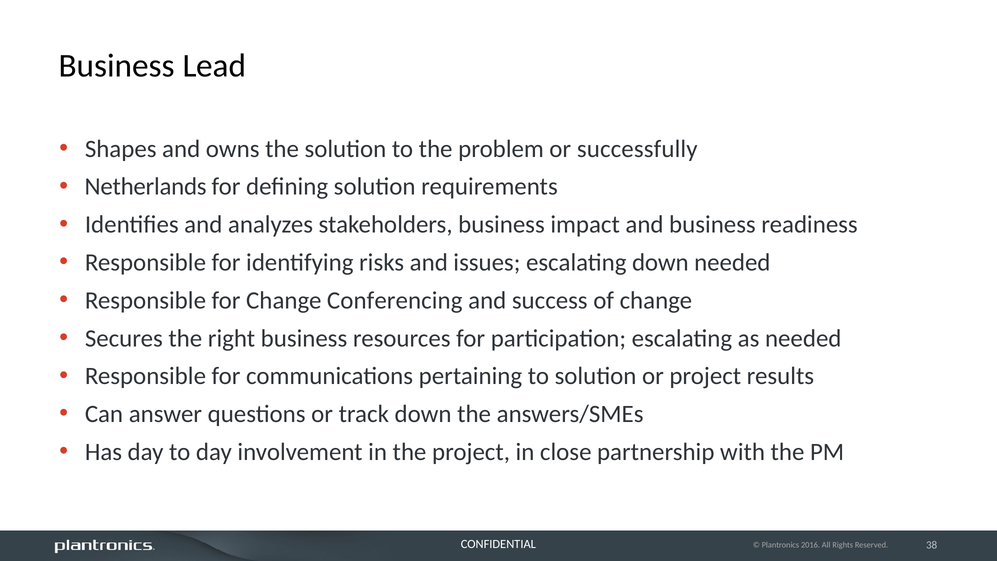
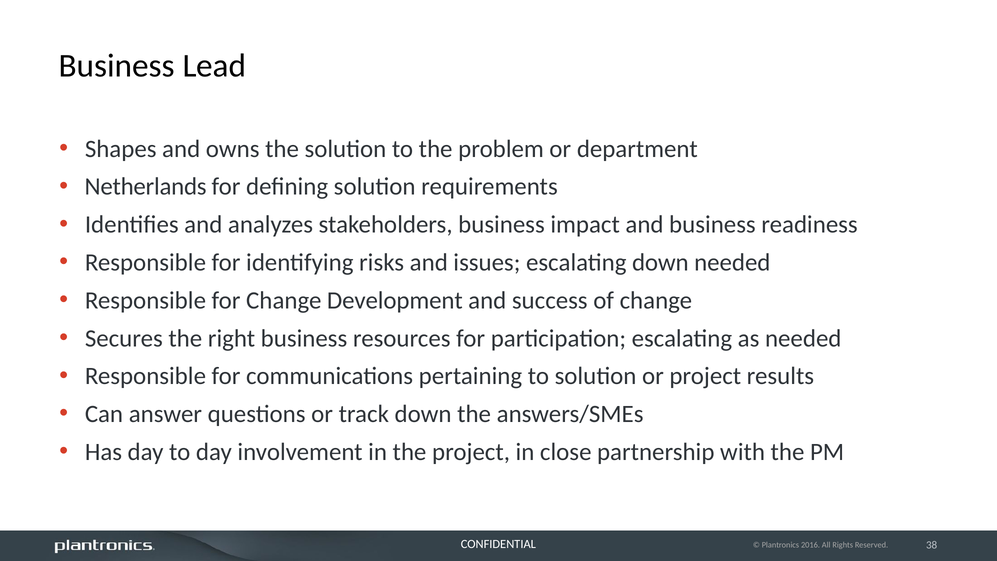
successfully: successfully -> department
Conferencing: Conferencing -> Development
